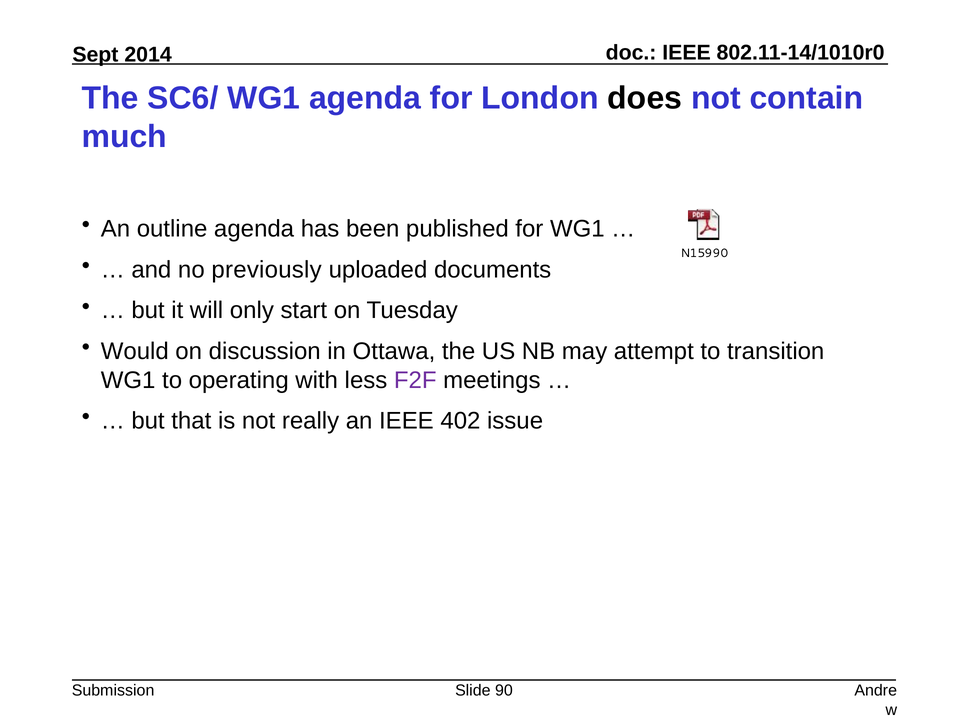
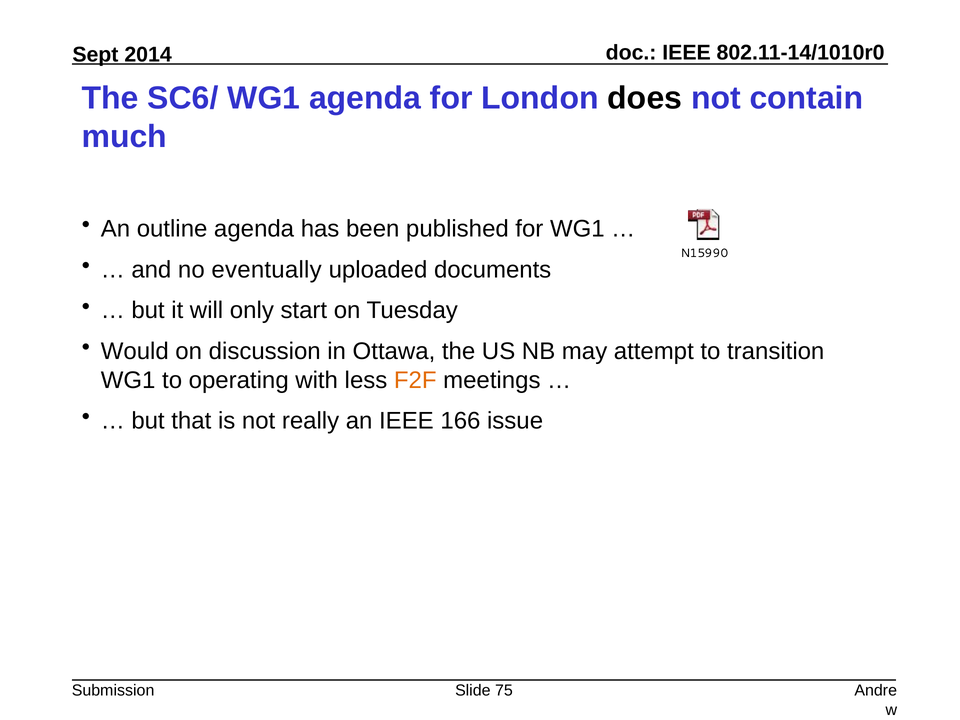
previously: previously -> eventually
F2F colour: purple -> orange
402: 402 -> 166
90: 90 -> 75
